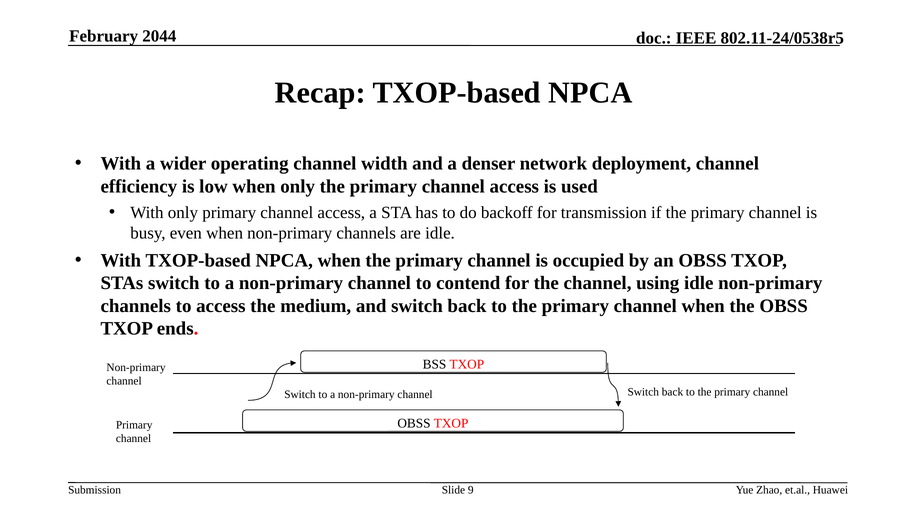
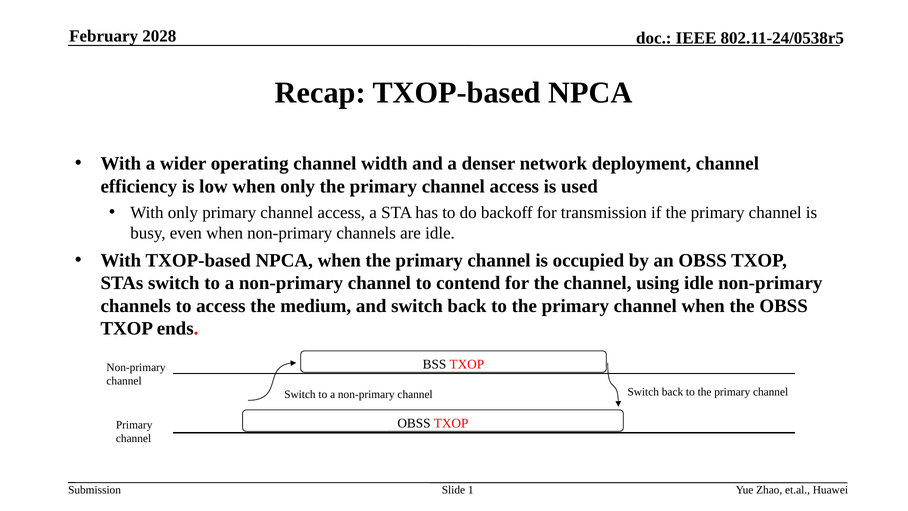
2044: 2044 -> 2028
9: 9 -> 1
